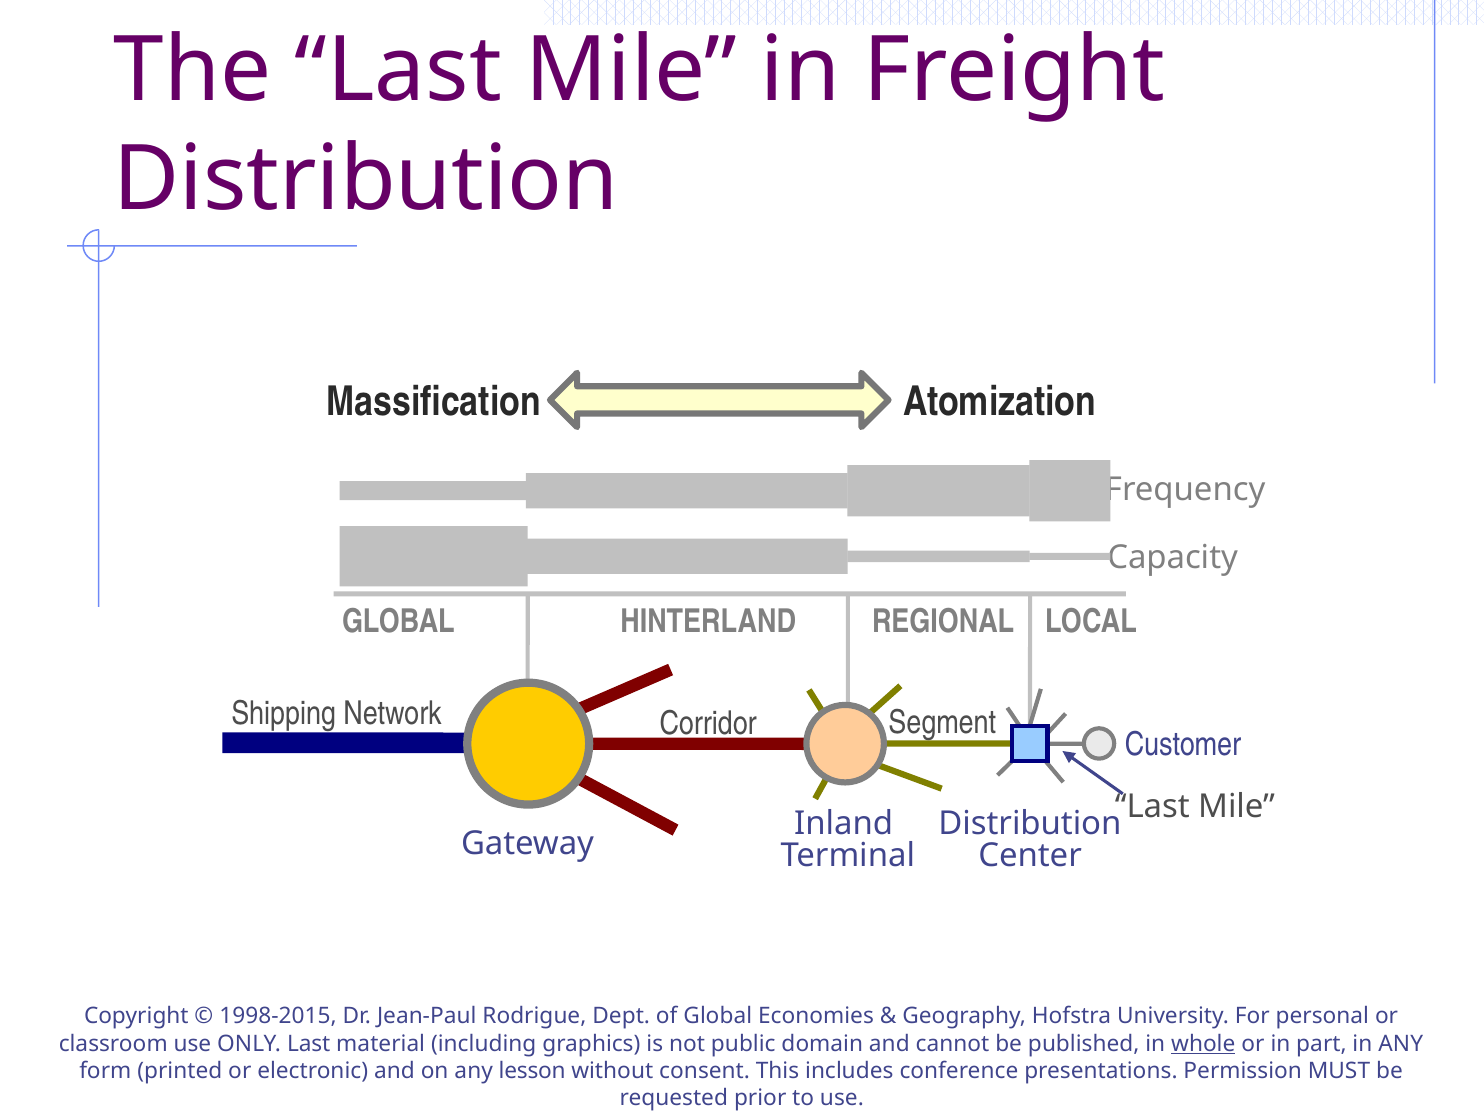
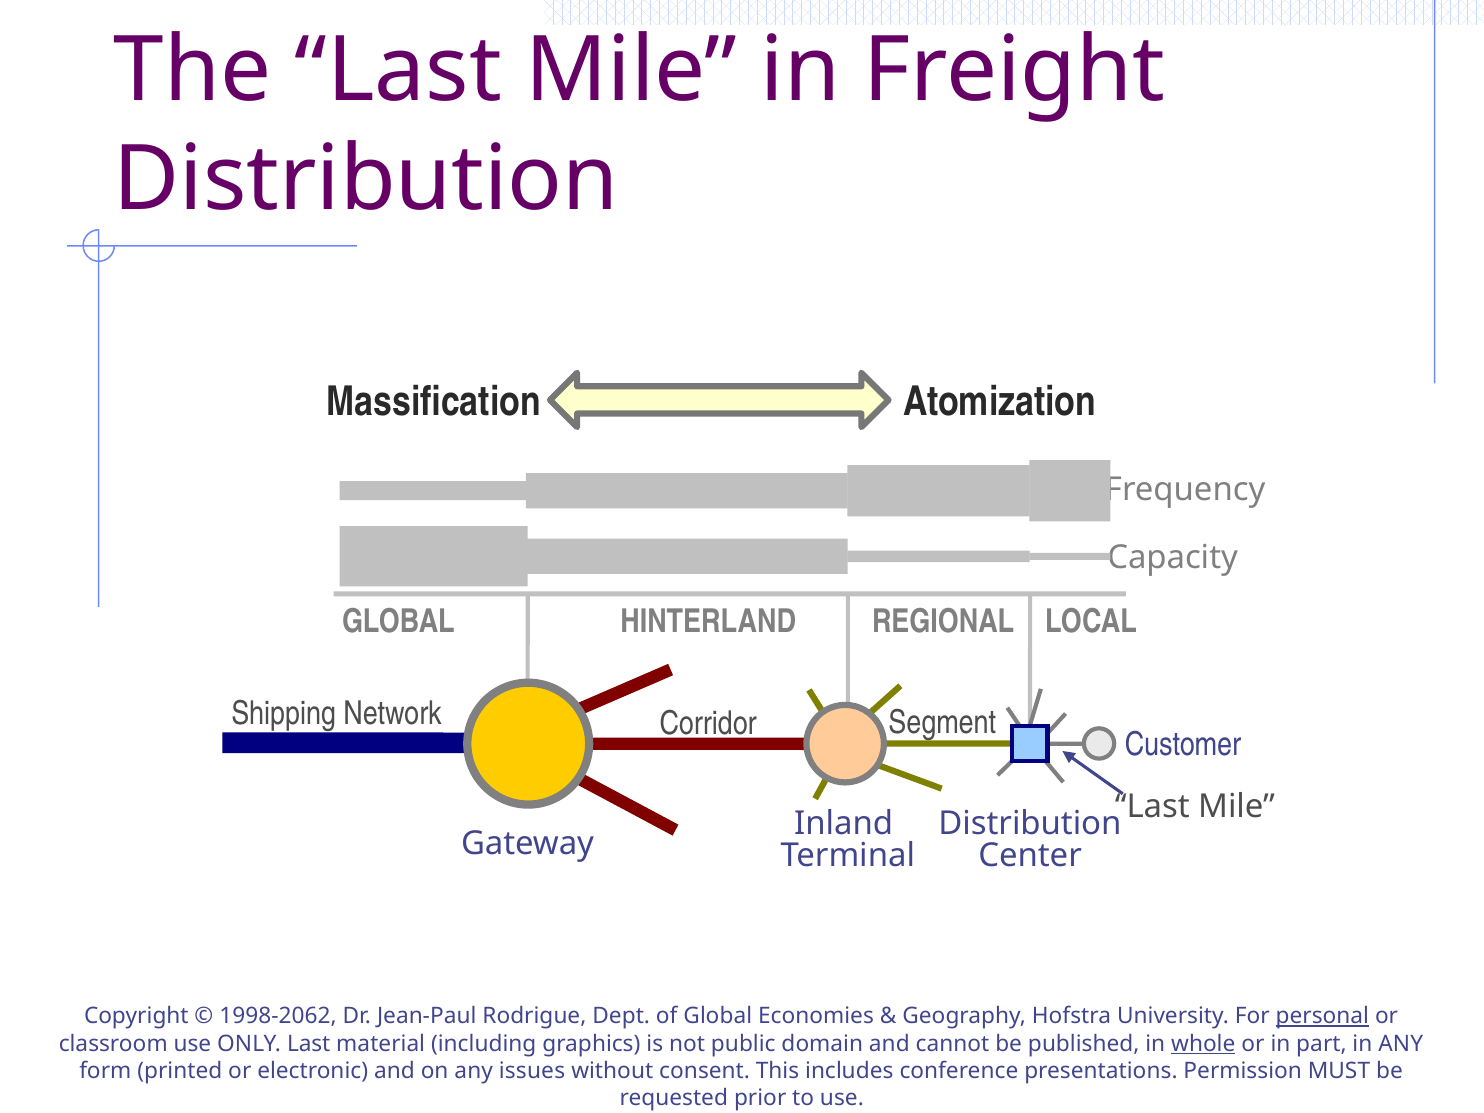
1998-2015: 1998-2015 -> 1998-2062
personal underline: none -> present
lesson: lesson -> issues
